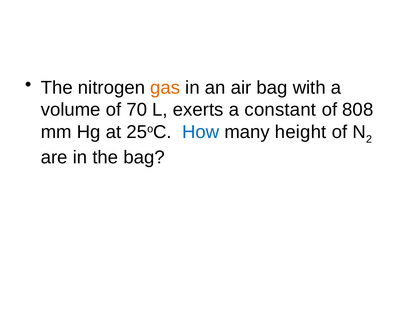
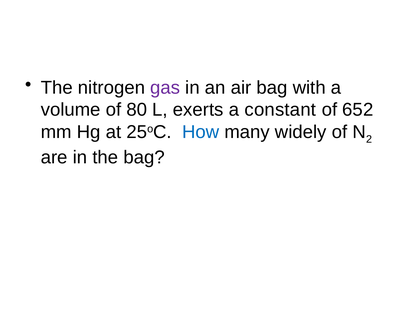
gas colour: orange -> purple
70: 70 -> 80
808: 808 -> 652
height: height -> widely
